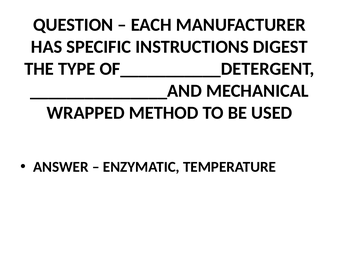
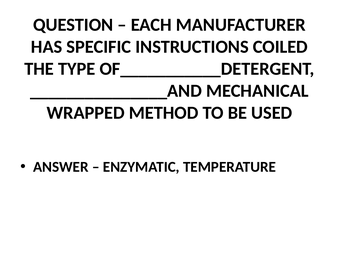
DIGEST: DIGEST -> COILED
